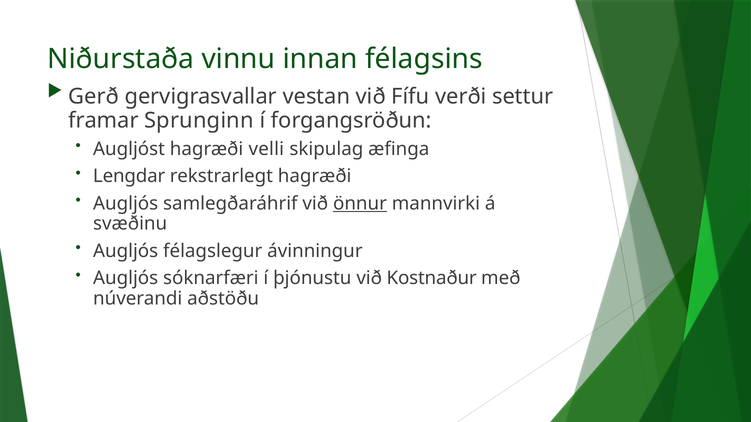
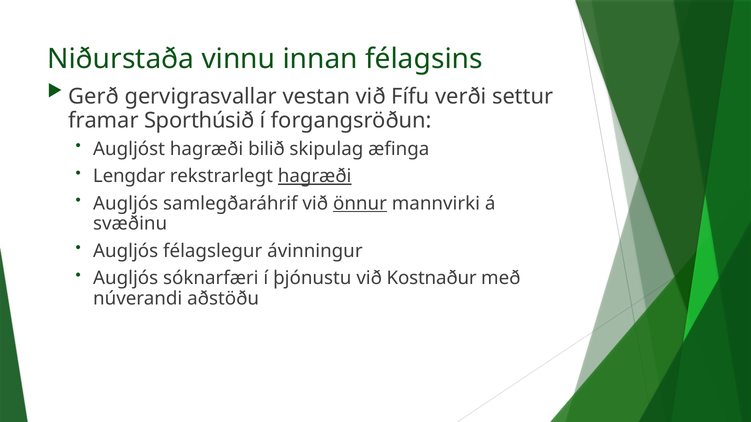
Sprunginn: Sprunginn -> Sporthúsið
velli: velli -> bilið
hagræði at (315, 176) underline: none -> present
